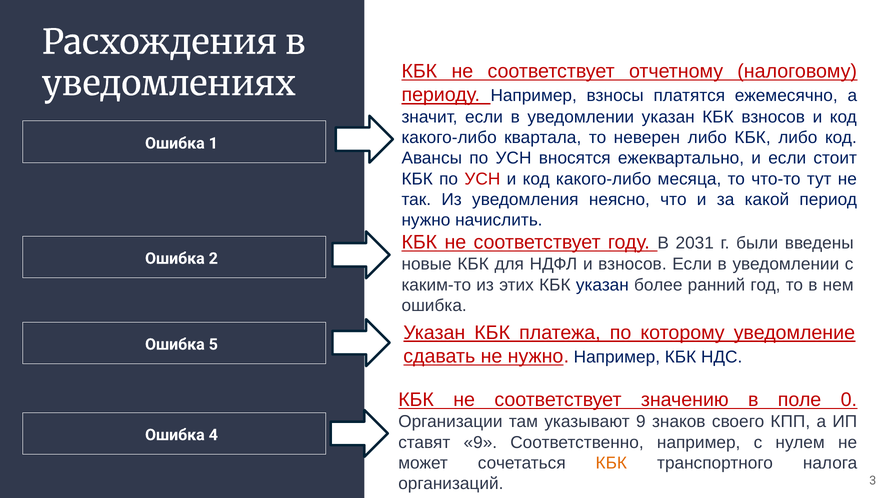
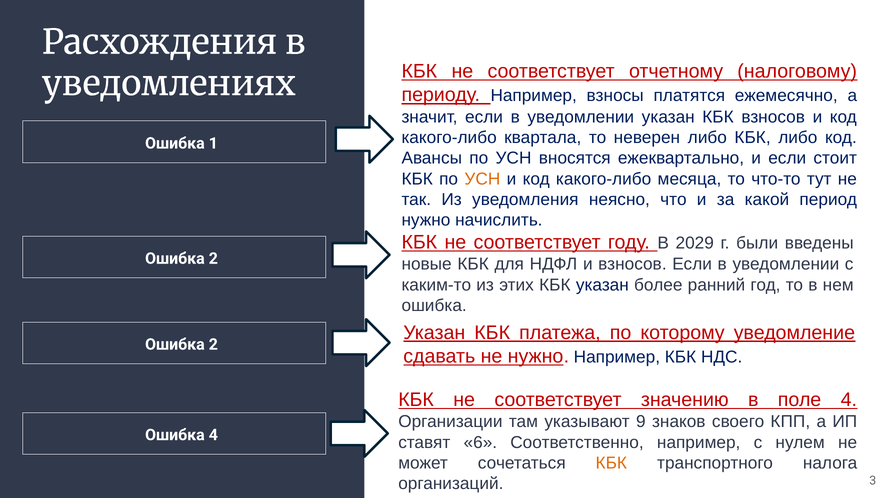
УСН at (482, 179) colour: red -> orange
2031: 2031 -> 2029
5 at (213, 344): 5 -> 2
поле 0: 0 -> 4
ставят 9: 9 -> 6
